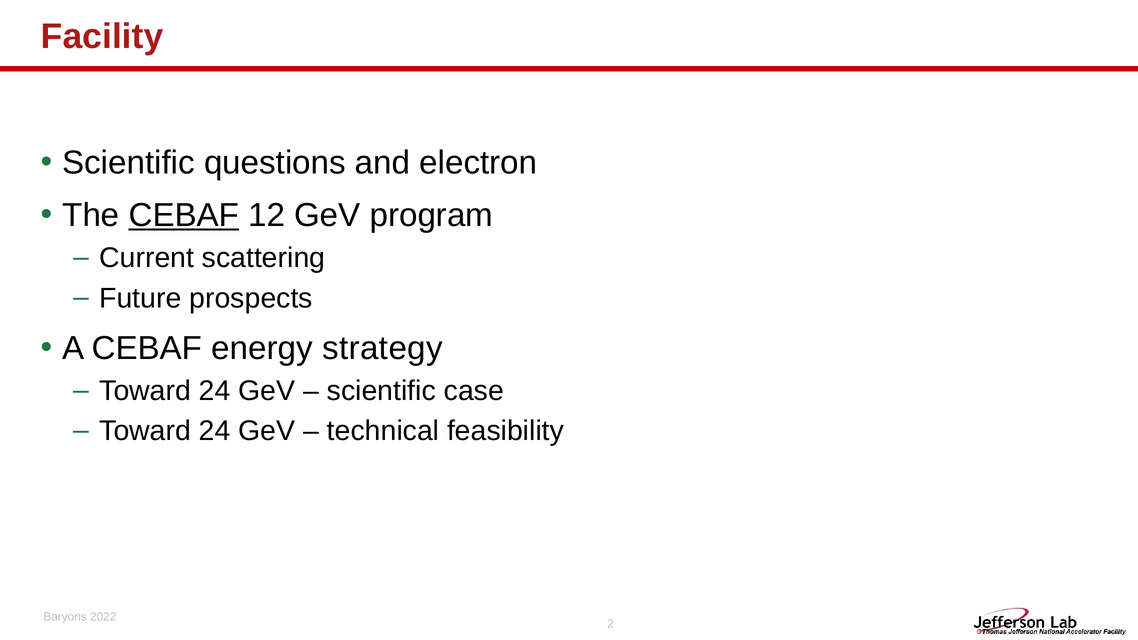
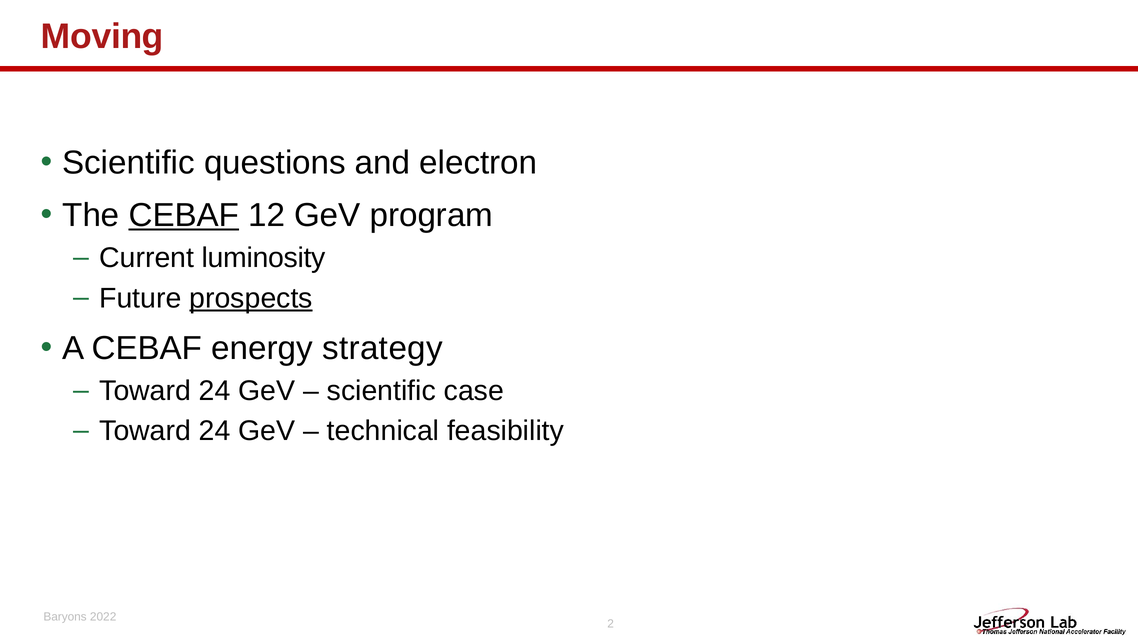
Facility: Facility -> Moving
scattering: scattering -> luminosity
prospects underline: none -> present
